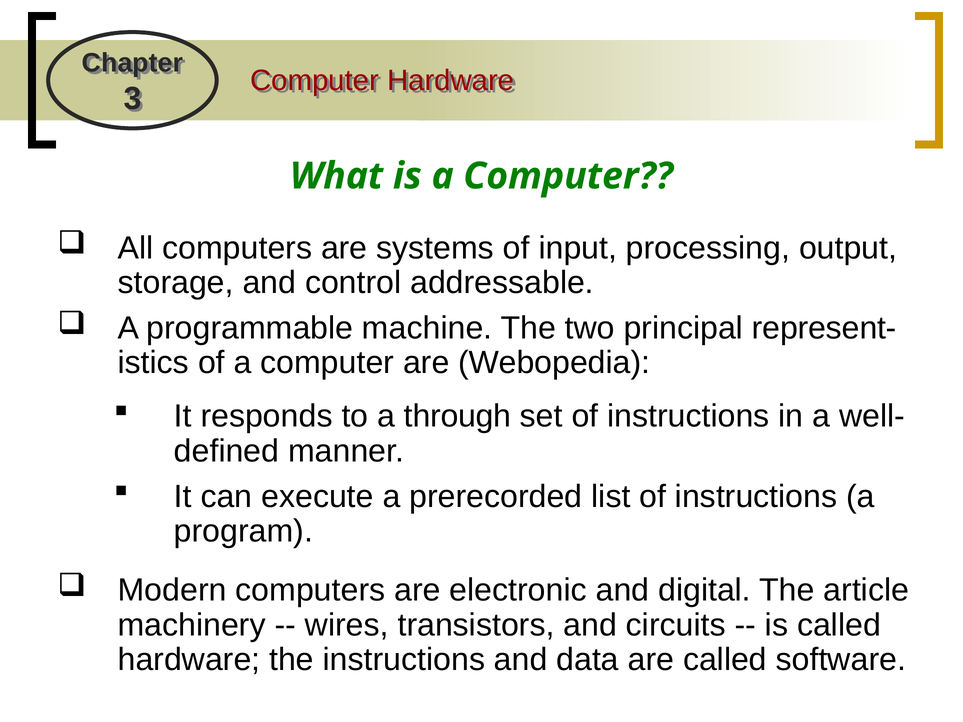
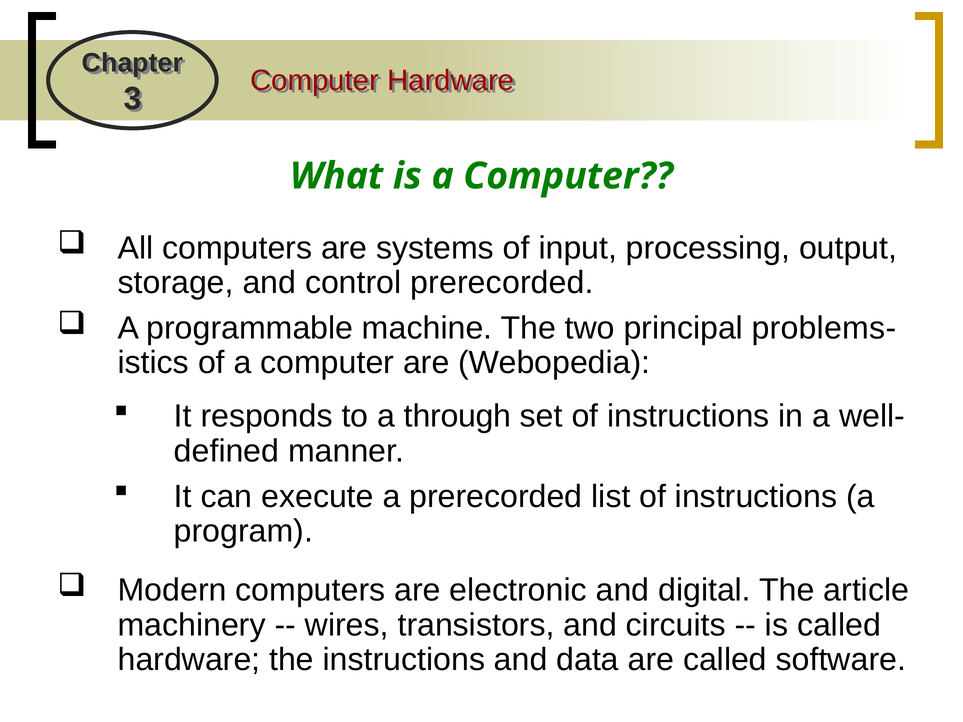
control addressable: addressable -> prerecorded
represent-: represent- -> problems-
